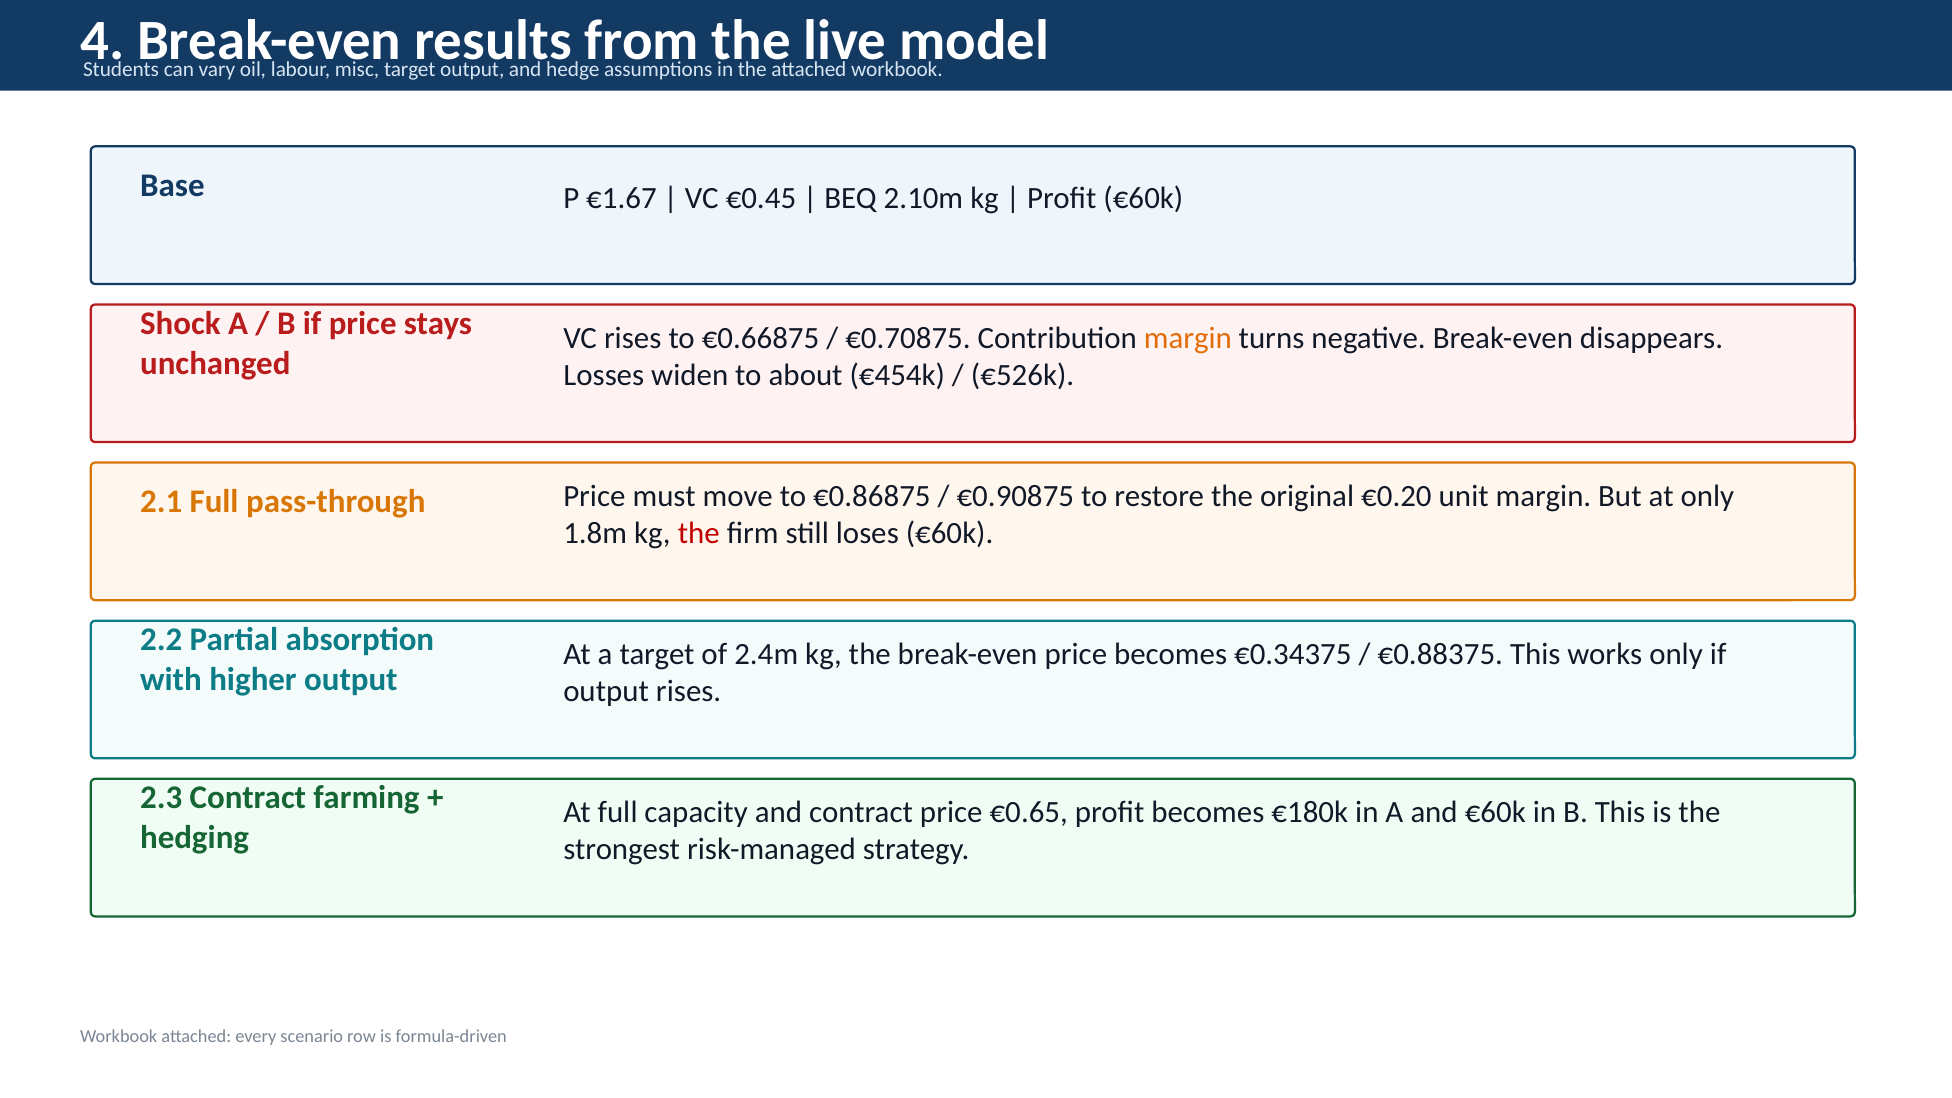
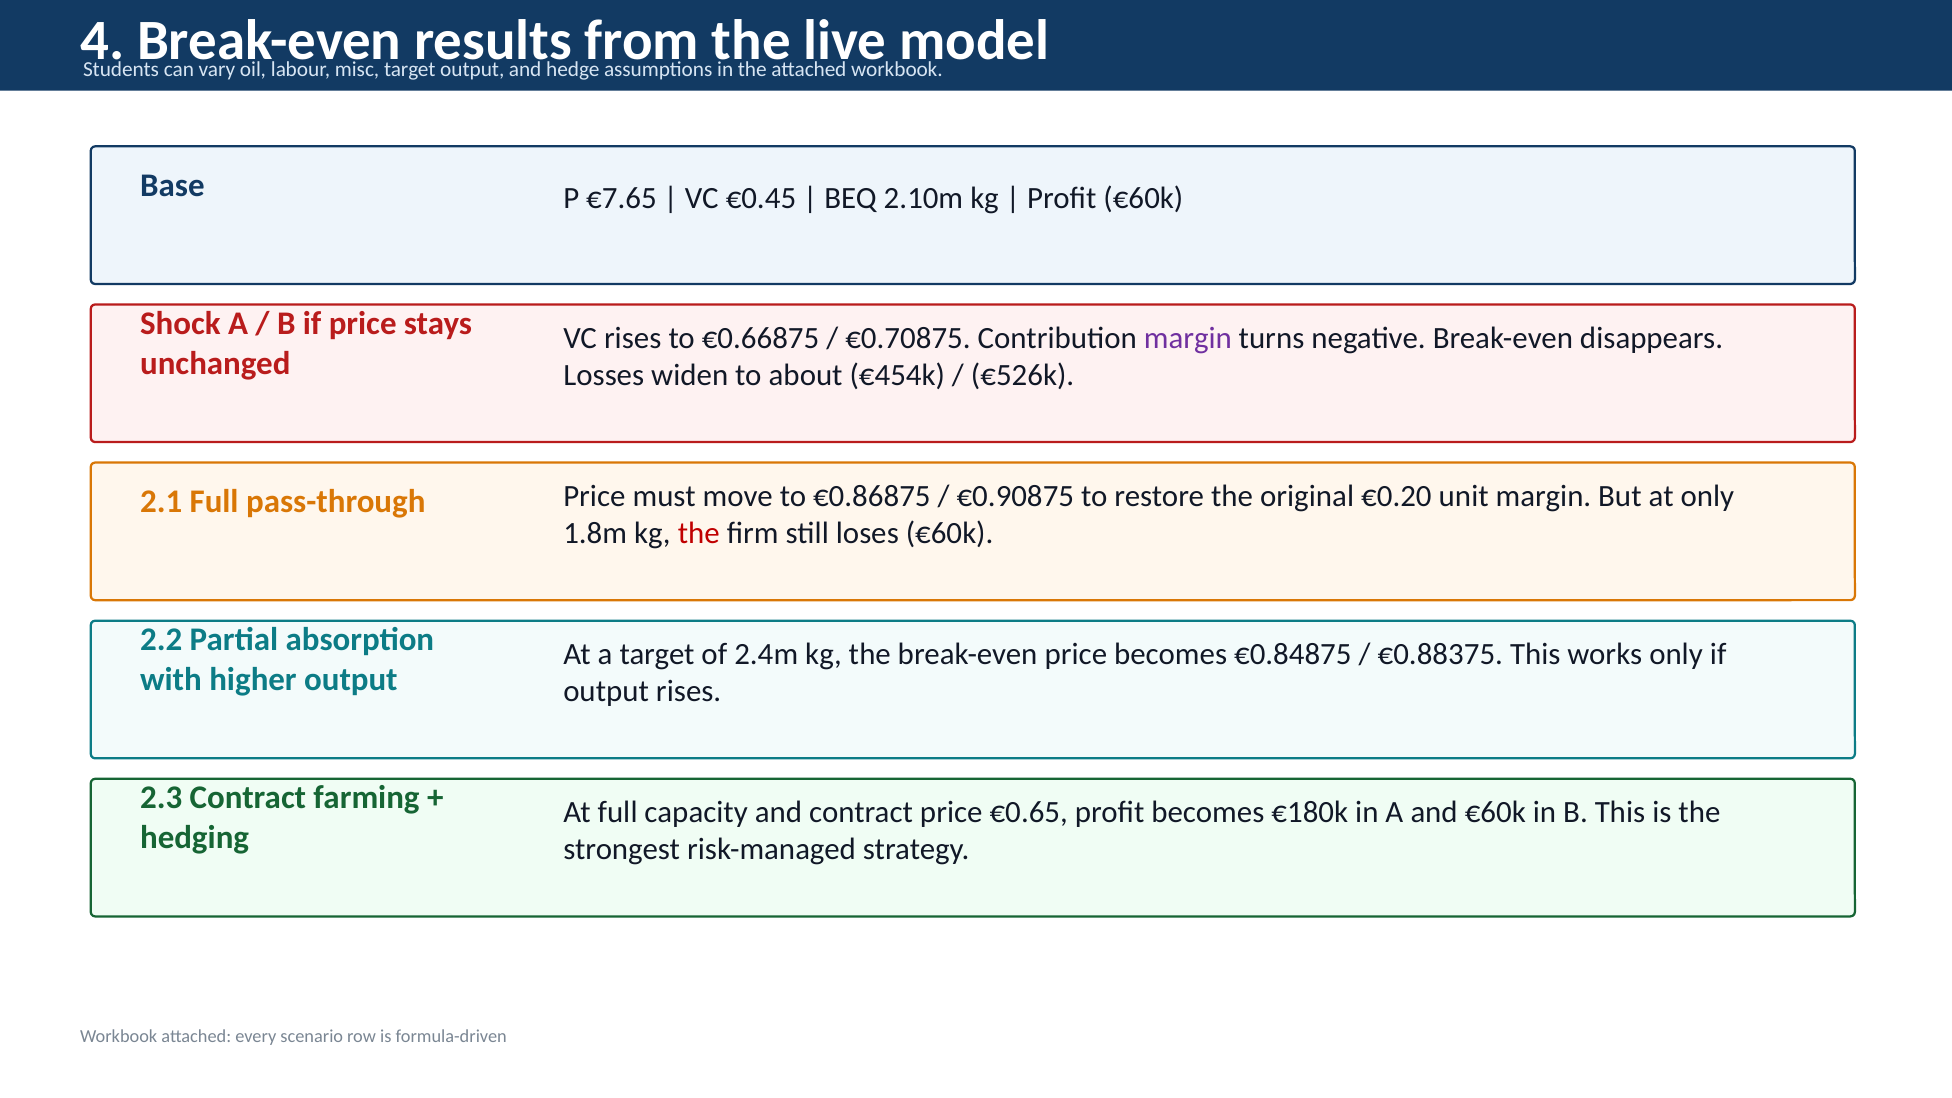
€1.67: €1.67 -> €7.65
margin at (1188, 338) colour: orange -> purple
€0.34375: €0.34375 -> €0.84875
